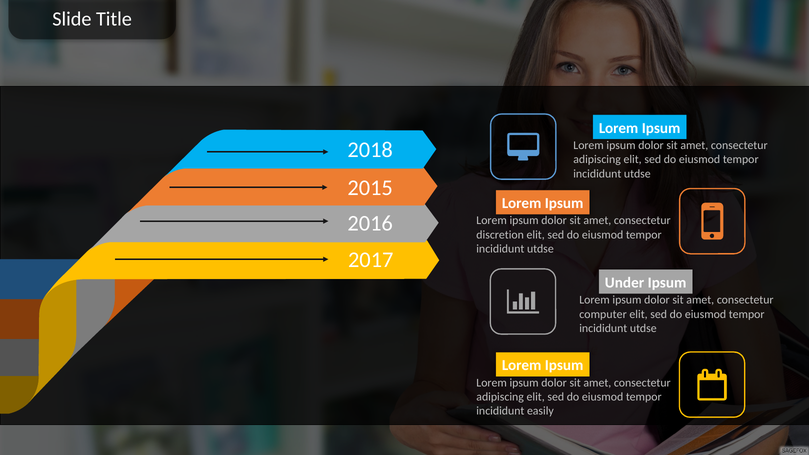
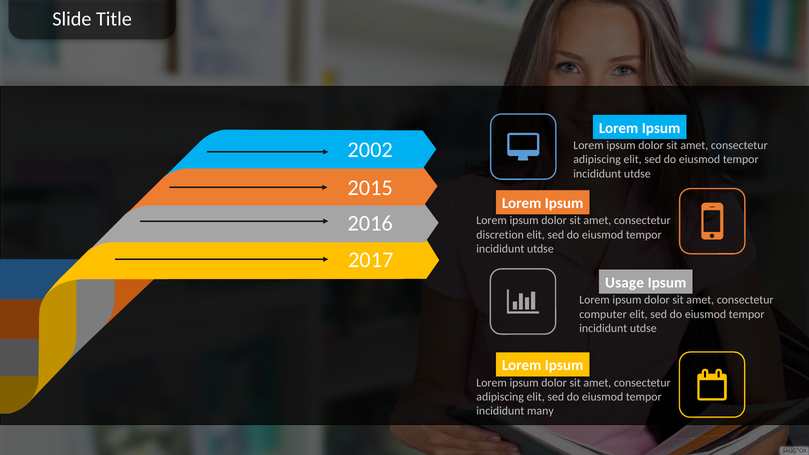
2018: 2018 -> 2002
Under: Under -> Usage
easily: easily -> many
